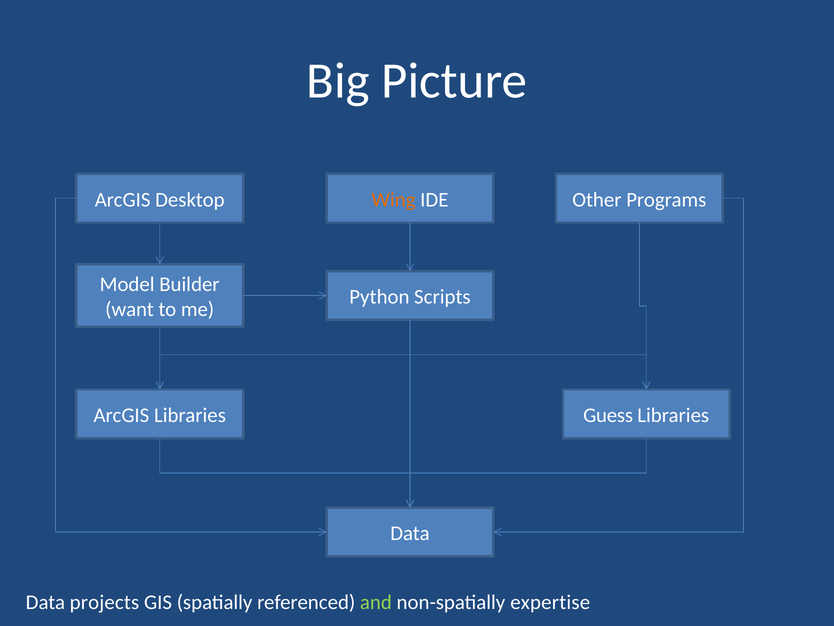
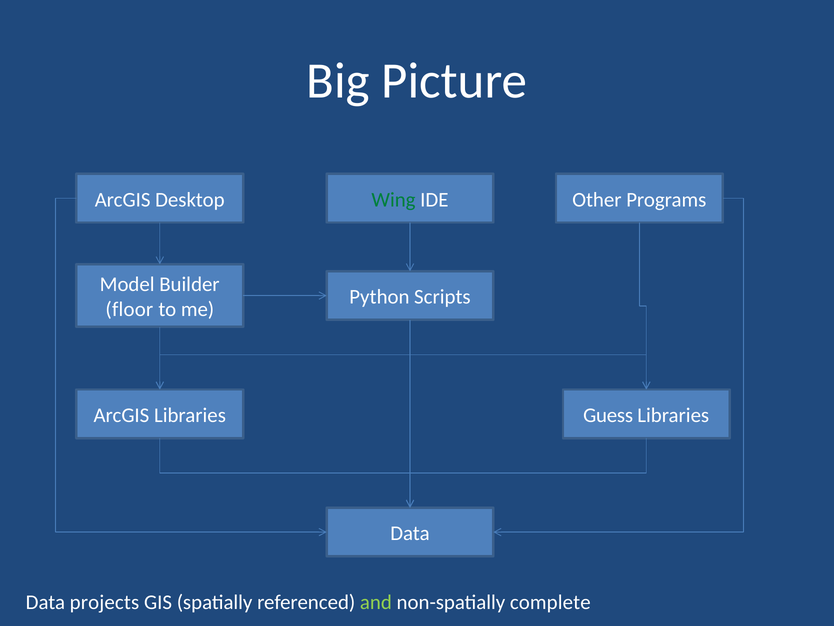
Wing colour: orange -> green
want: want -> floor
expertise: expertise -> complete
